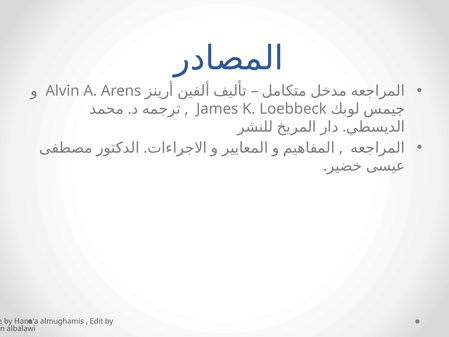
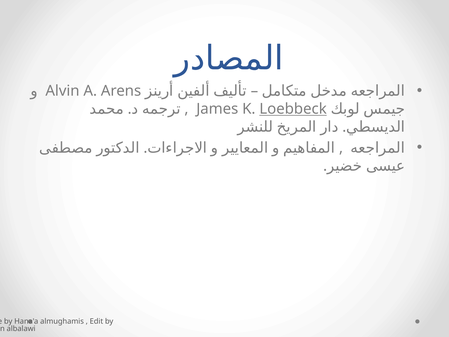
Loebbeck underline: none -> present
